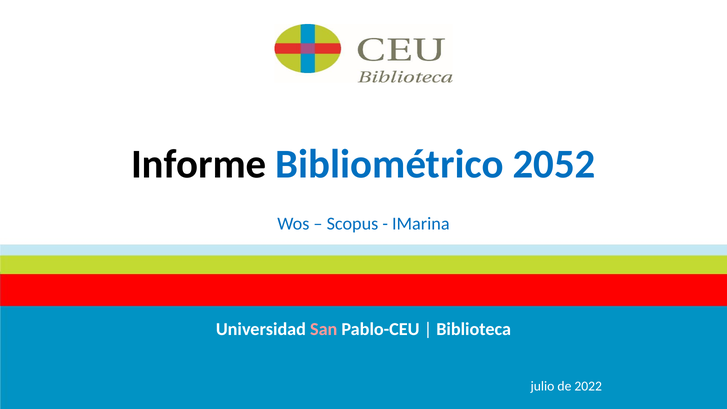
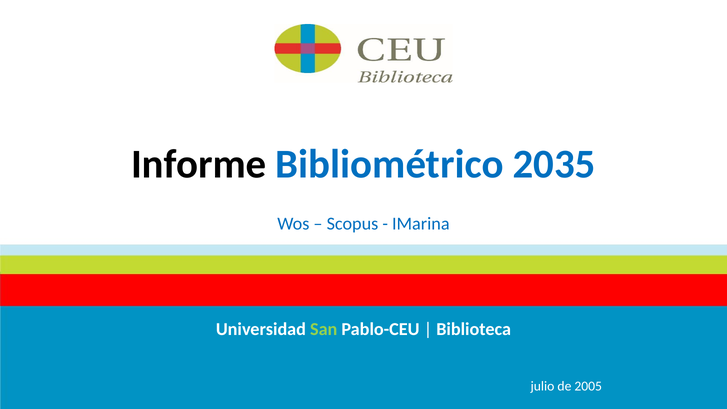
2052: 2052 -> 2035
San colour: pink -> light green
2022: 2022 -> 2005
